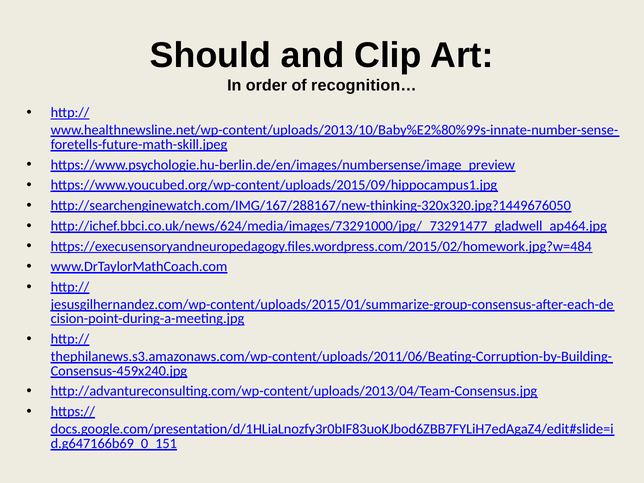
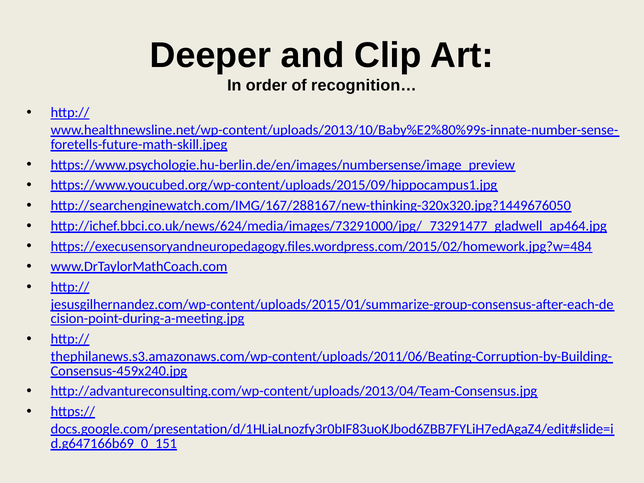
Should: Should -> Deeper
